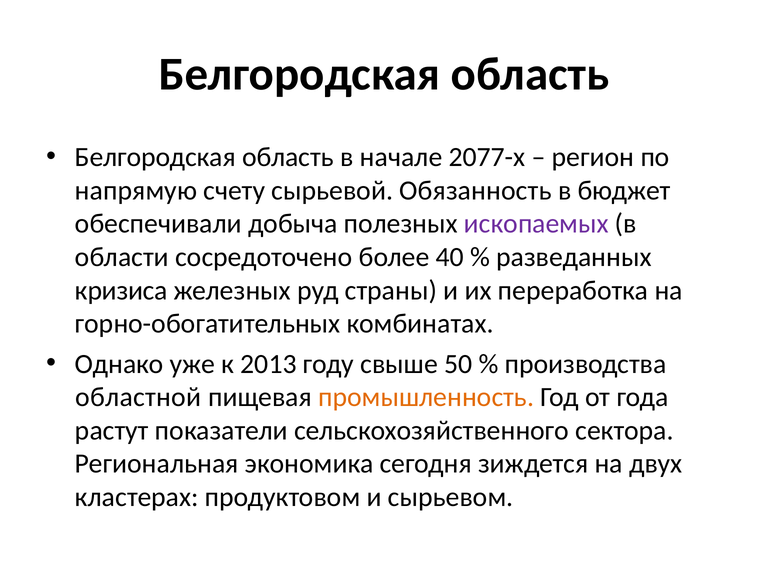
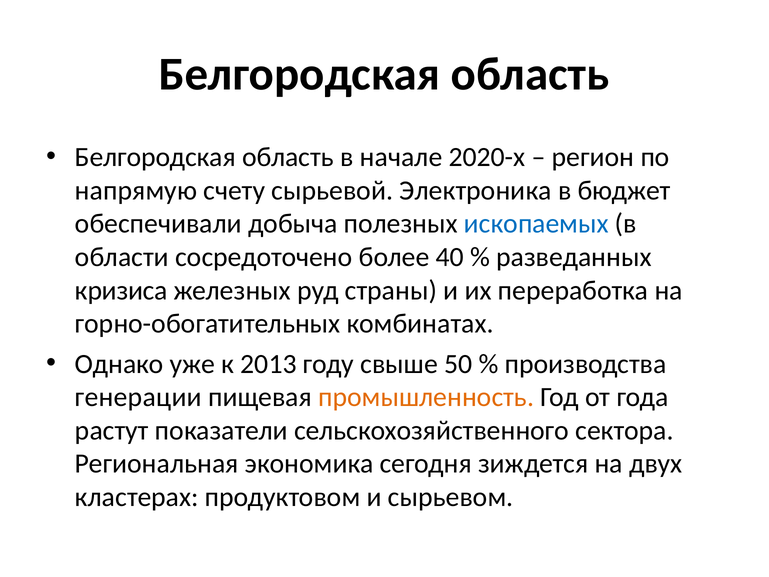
2077-х: 2077-х -> 2020-х
Обязанность: Обязанность -> Электроника
ископаемых colour: purple -> blue
областной: областной -> генерации
